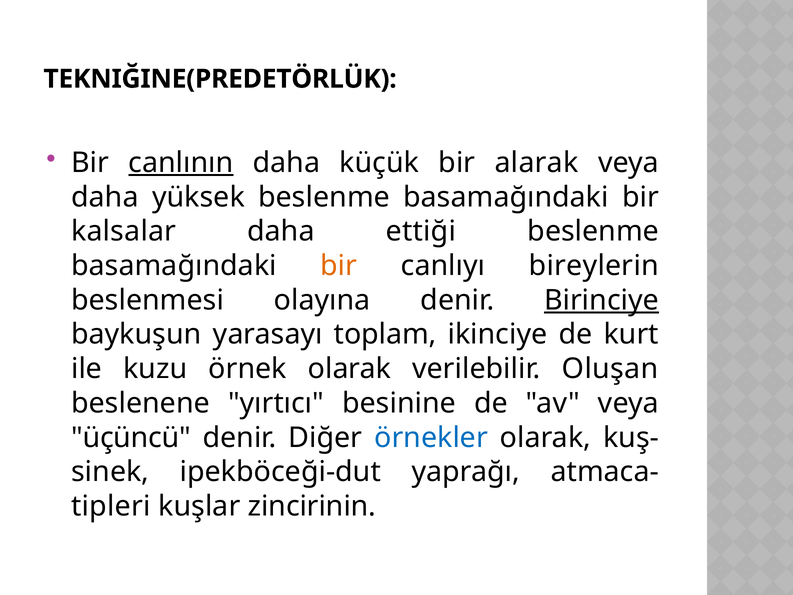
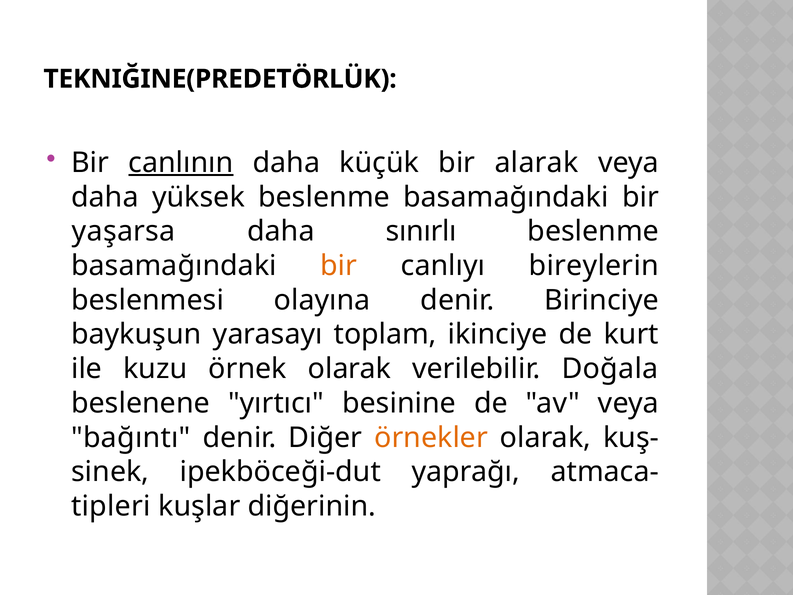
kalsalar: kalsalar -> yaşarsa
ettiği: ettiği -> sınırlı
Birinciye underline: present -> none
Oluşan: Oluşan -> Doğala
üçüncü: üçüncü -> bağıntı
örnekler colour: blue -> orange
zincirinin: zincirinin -> diğerinin
